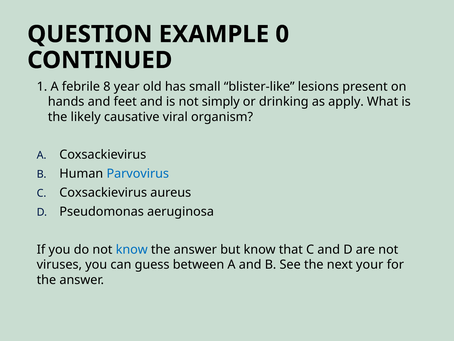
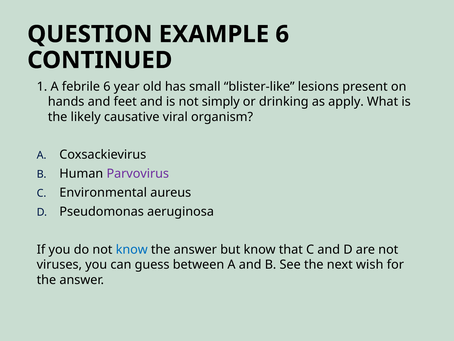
EXAMPLE 0: 0 -> 6
febrile 8: 8 -> 6
Parvovirus colour: blue -> purple
C Coxsackievirus: Coxsackievirus -> Environmental
your: your -> wish
